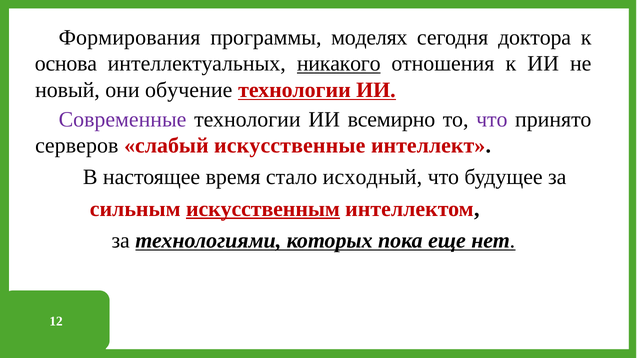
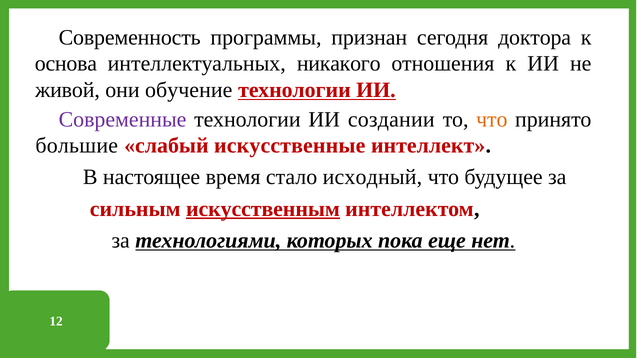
Формирования: Формирования -> Современность
моделях: моделях -> признан
никакого underline: present -> none
новый: новый -> живой
всемирно: всемирно -> создании
что at (492, 120) colour: purple -> orange
серверов: серверов -> большие
